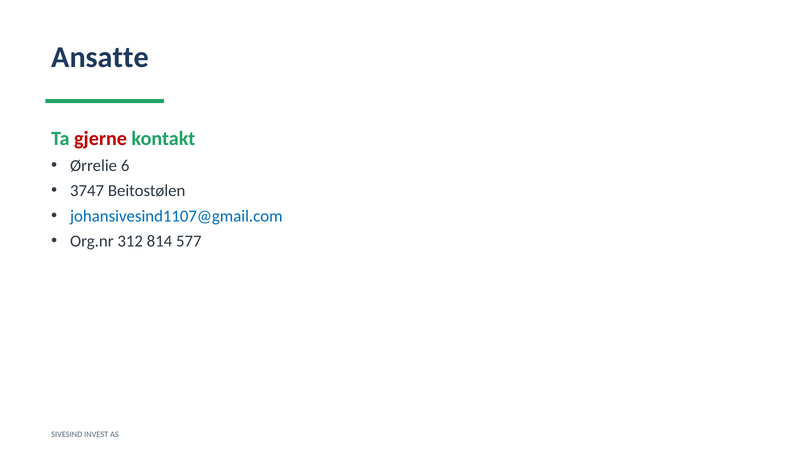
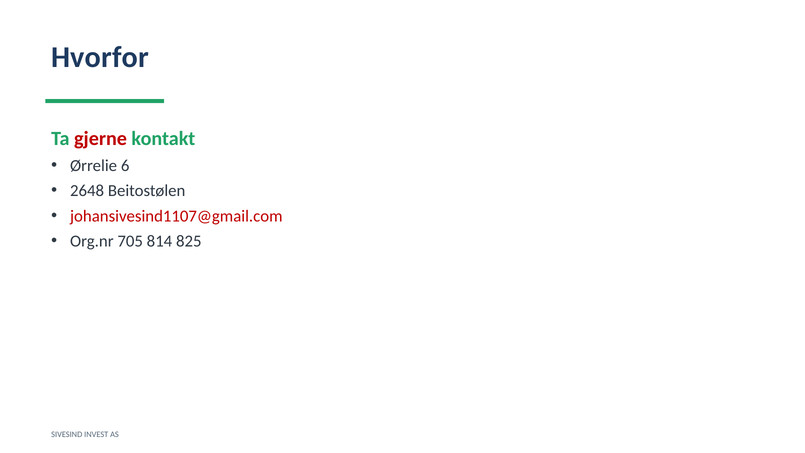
Ansatte: Ansatte -> Hvorfor
3747: 3747 -> 2648
johansivesind1107@gmail.com colour: blue -> red
312: 312 -> 705
577: 577 -> 825
